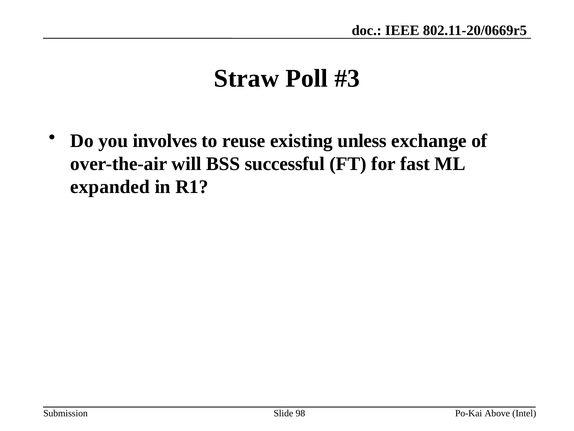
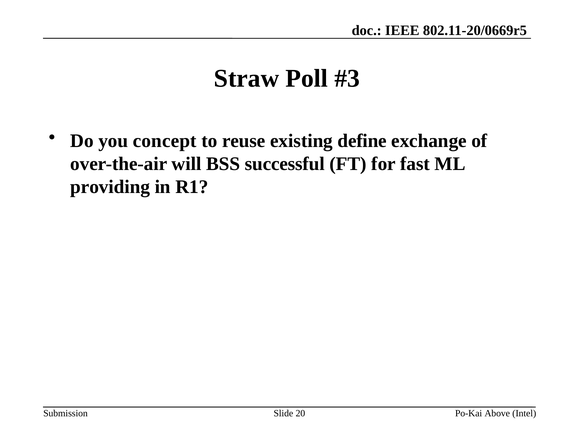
involves: involves -> concept
unless: unless -> define
expanded: expanded -> providing
98: 98 -> 20
